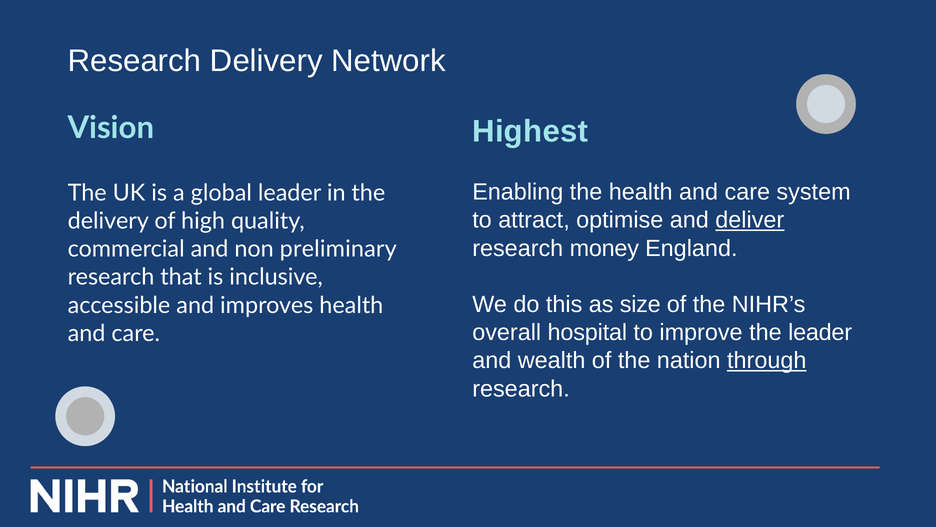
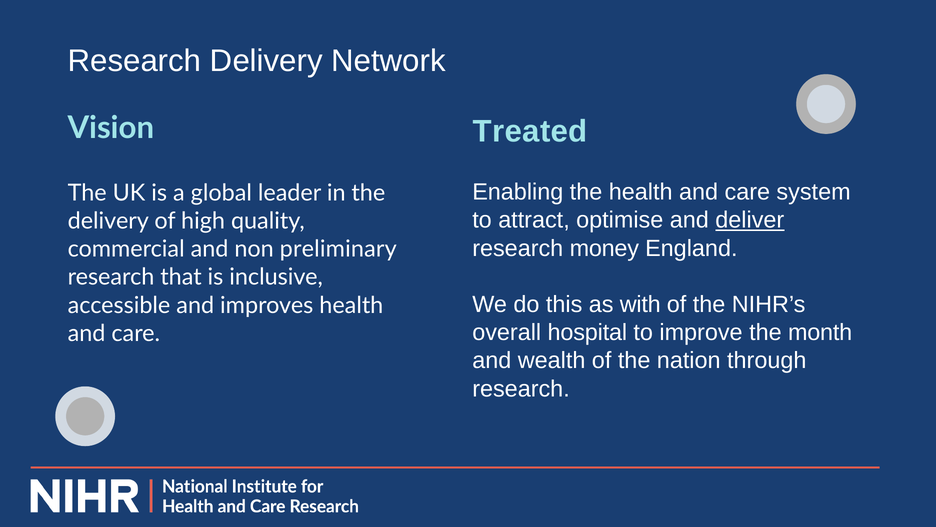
Highest: Highest -> Treated
size: size -> with
the leader: leader -> month
through underline: present -> none
